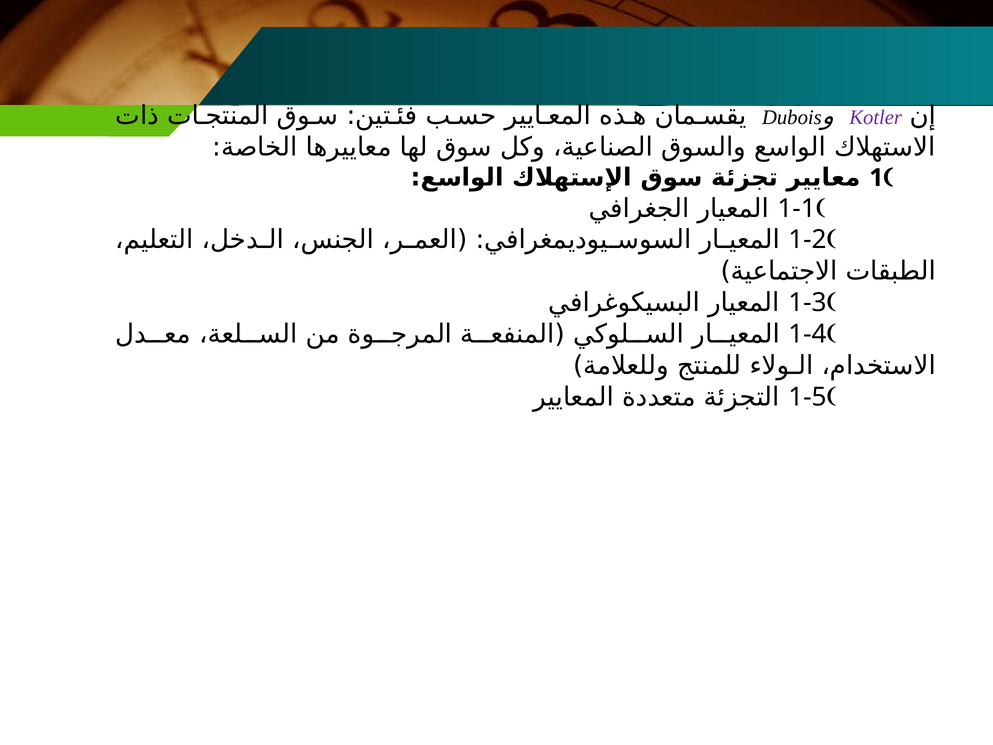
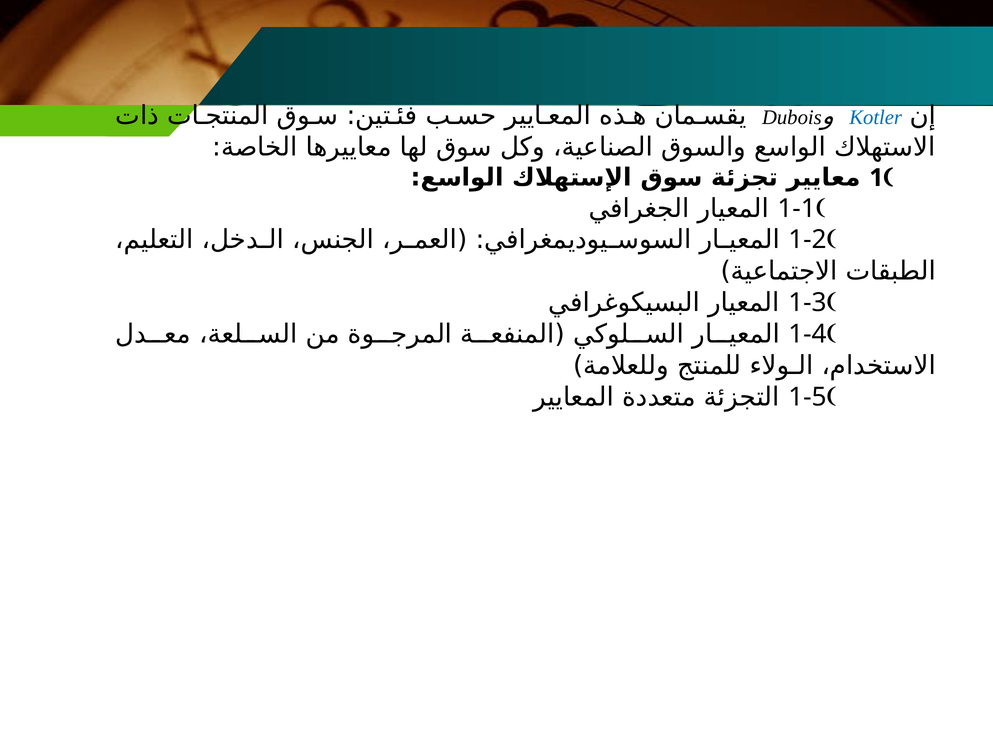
Kotler colour: purple -> blue
